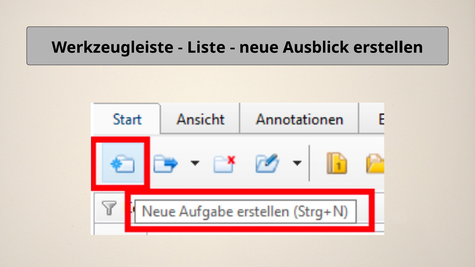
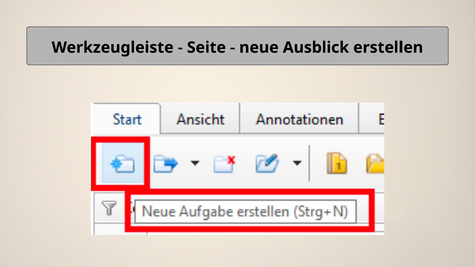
Liste: Liste -> Seite
